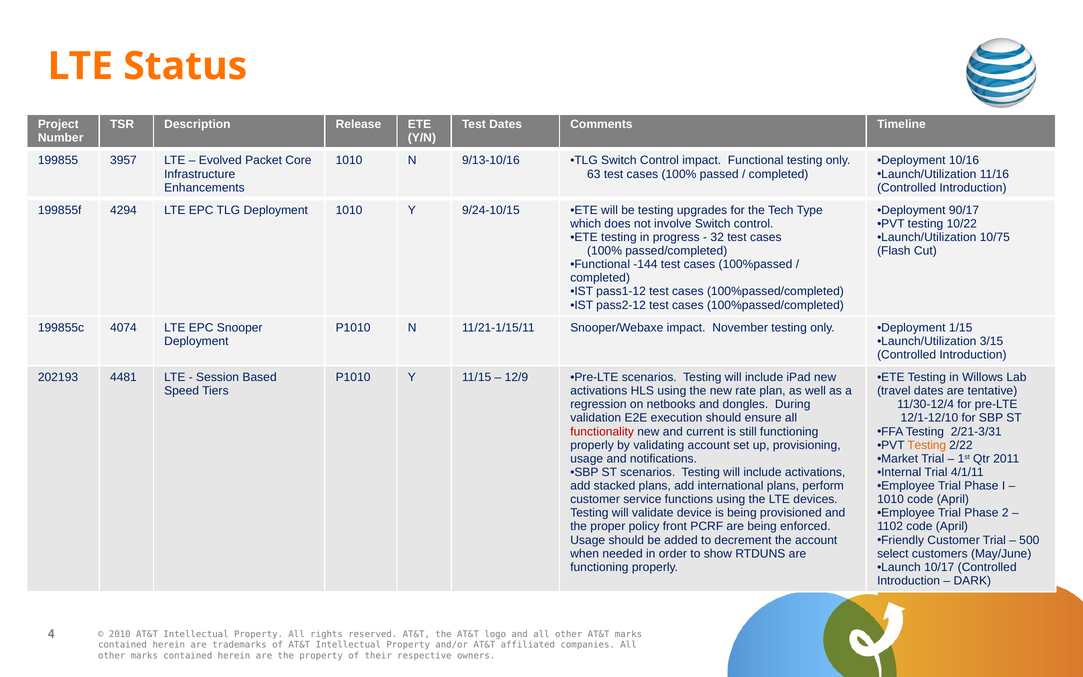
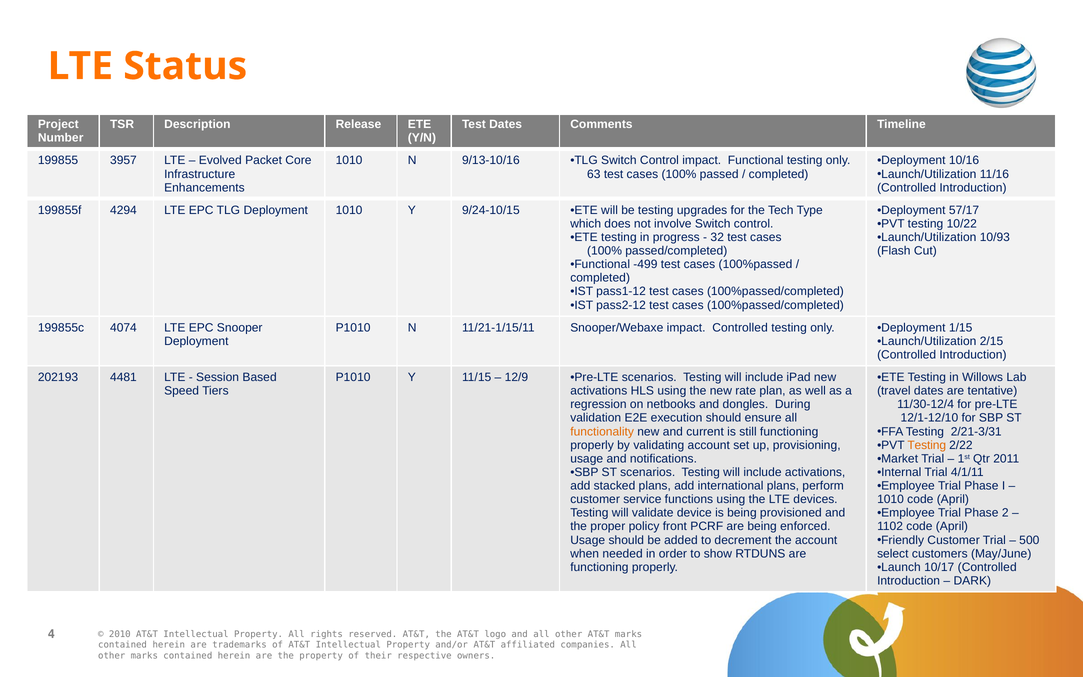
90/17: 90/17 -> 57/17
10/75: 10/75 -> 10/93
-144: -144 -> -499
impact November: November -> Controlled
3/15: 3/15 -> 2/15
functionality colour: red -> orange
